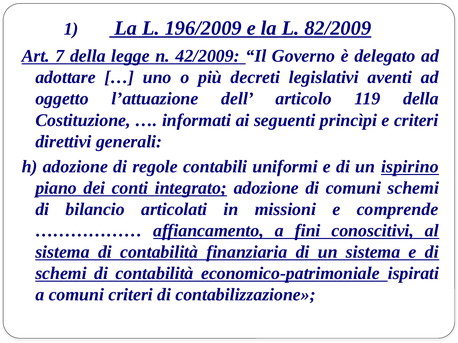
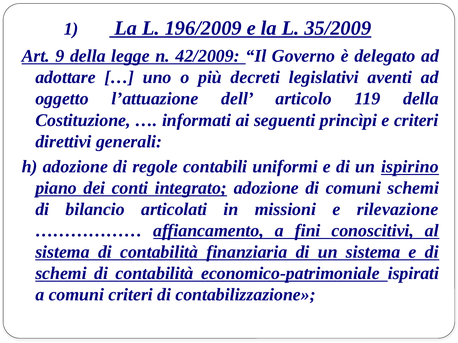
82/2009: 82/2009 -> 35/2009
7: 7 -> 9
comprende: comprende -> rilevazione
